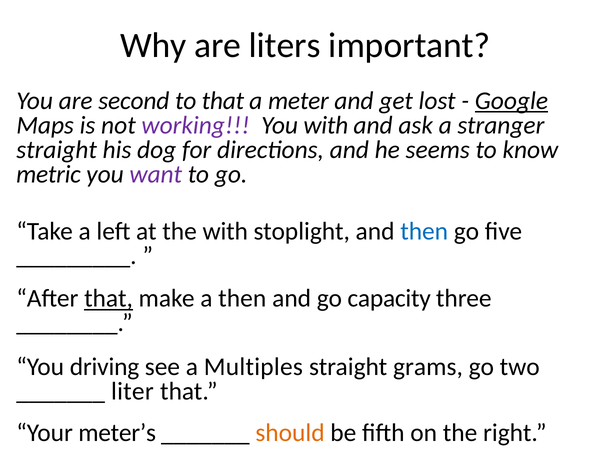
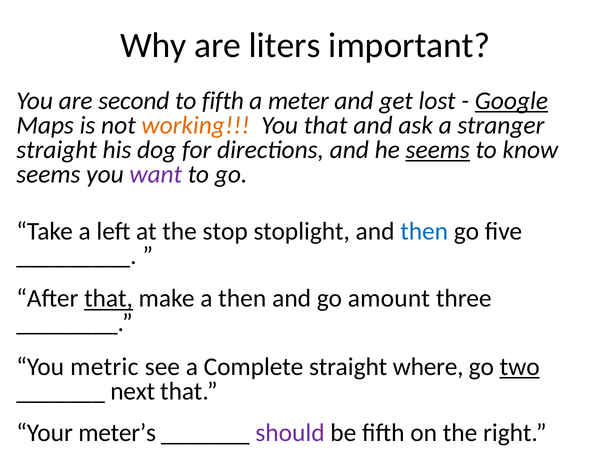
to that: that -> fifth
working colour: purple -> orange
You with: with -> that
seems at (438, 149) underline: none -> present
metric at (49, 174): metric -> seems
the with: with -> stop
capacity: capacity -> amount
driving: driving -> metric
Multiples: Multiples -> Complete
grams: grams -> where
two underline: none -> present
liter: liter -> next
should colour: orange -> purple
